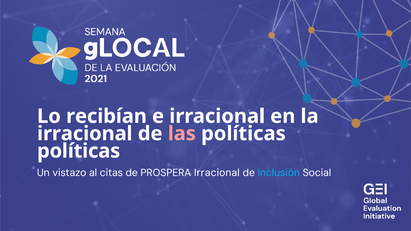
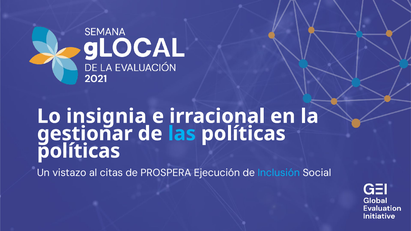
recibían: recibían -> insignia
irracional at (85, 134): irracional -> gestionar
las colour: pink -> light blue
PROSPERA Irracional: Irracional -> Ejecución
